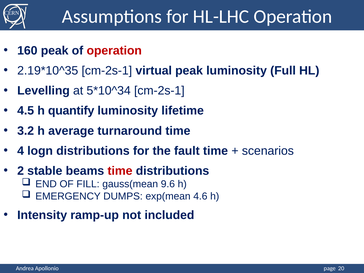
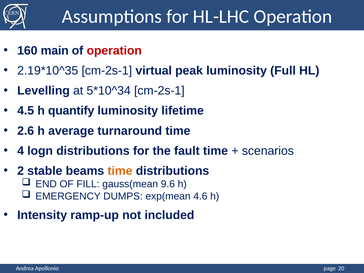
160 peak: peak -> main
3.2: 3.2 -> 2.6
time at (120, 171) colour: red -> orange
